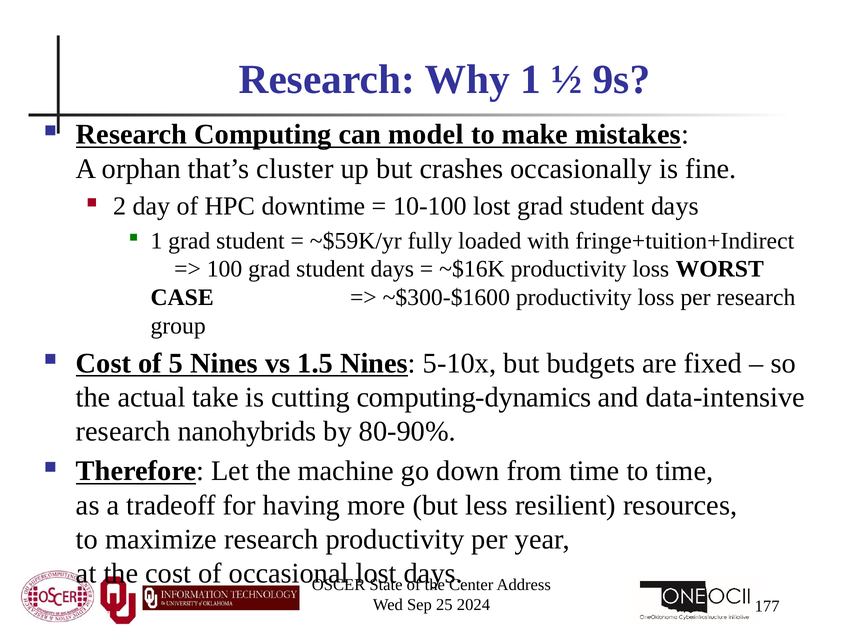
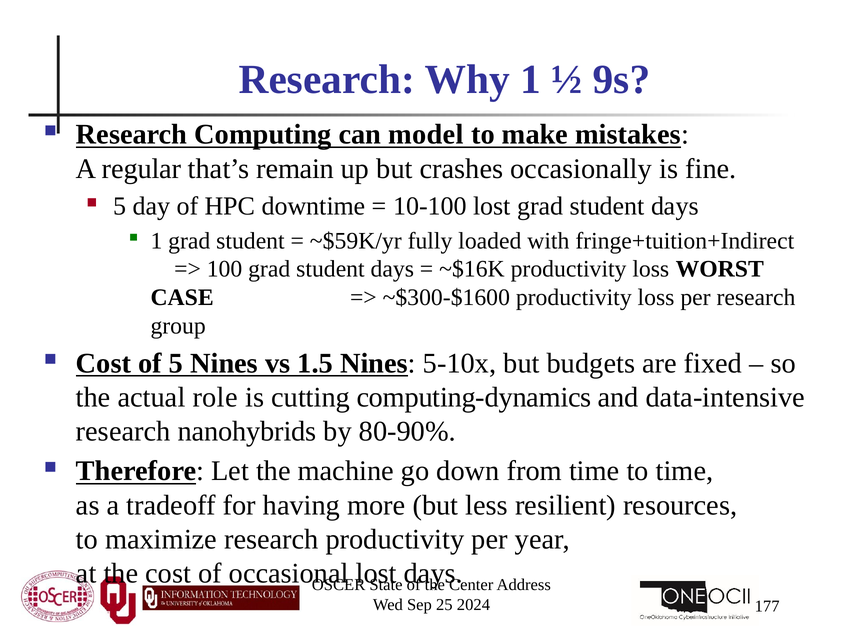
orphan: orphan -> regular
cluster: cluster -> remain
2 at (120, 206): 2 -> 5
take: take -> role
